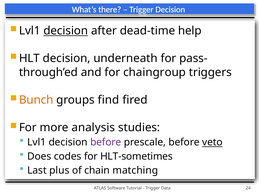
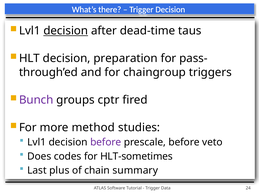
help: help -> taus
underneath: underneath -> preparation
Bunch colour: orange -> purple
find: find -> cptr
analysis: analysis -> method
veto underline: present -> none
matching: matching -> summary
